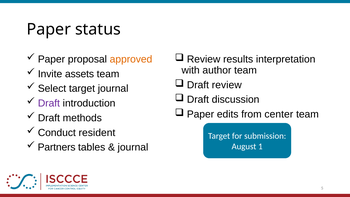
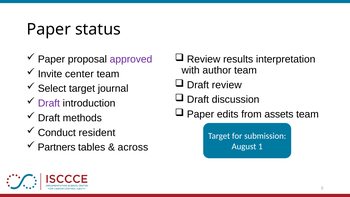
approved colour: orange -> purple
assets: assets -> center
center: center -> assets
journal at (133, 147): journal -> across
